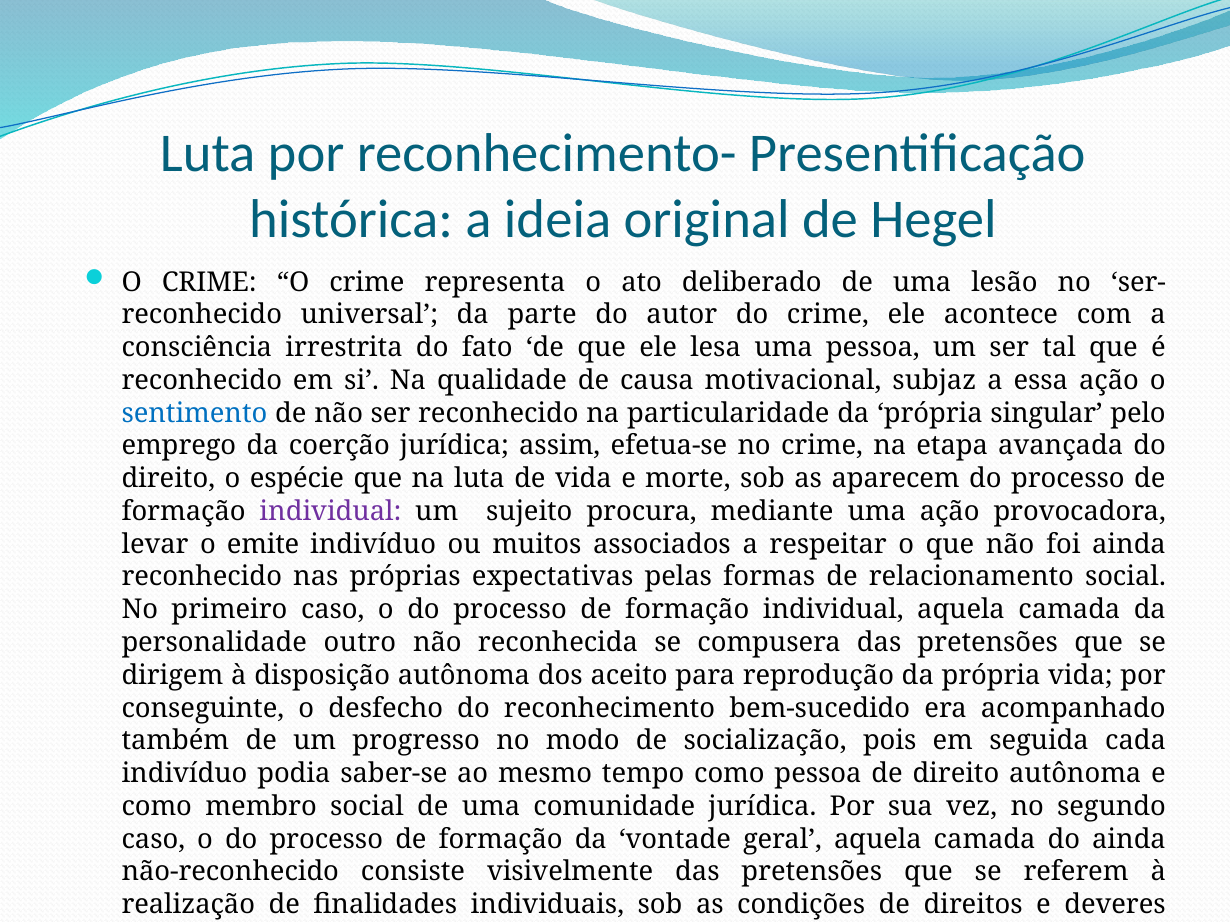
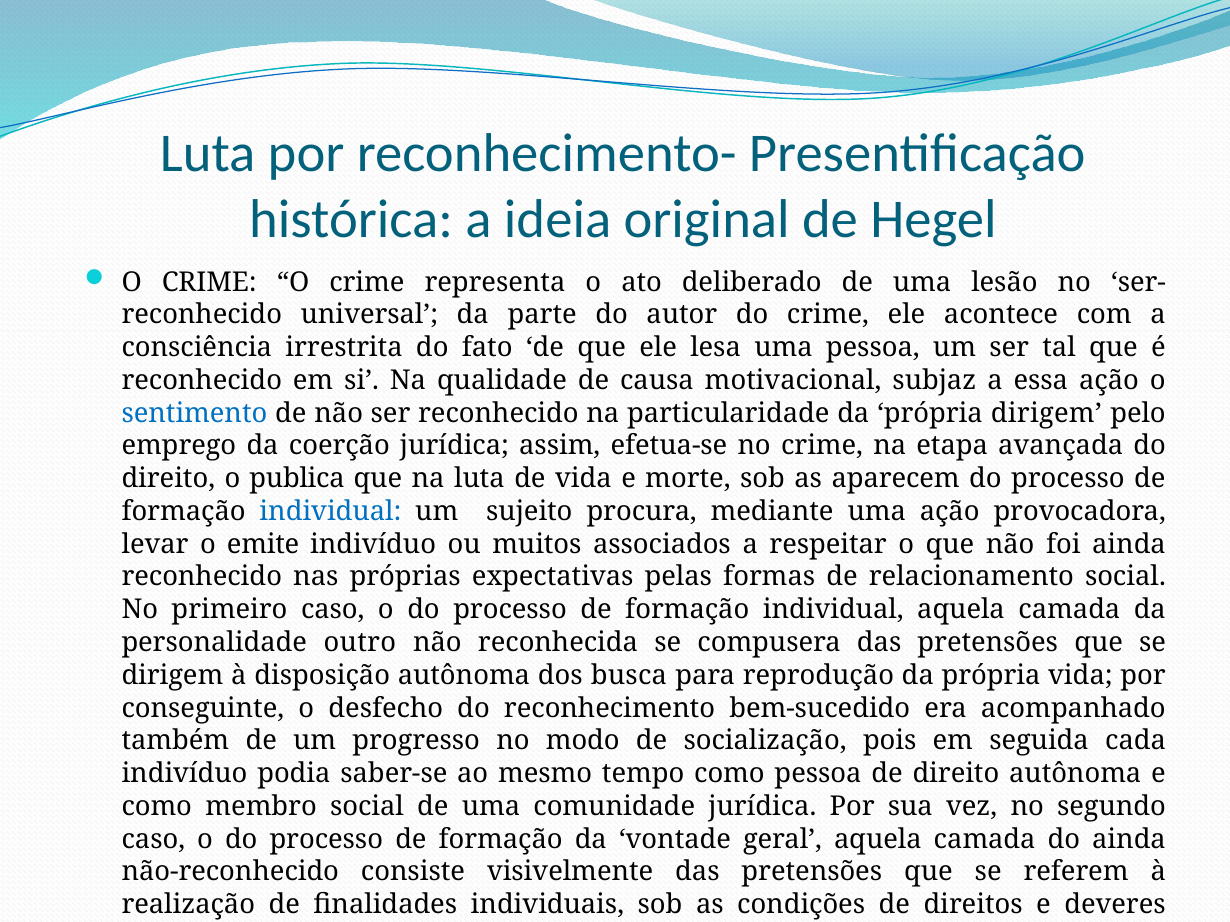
própria singular: singular -> dirigem
espécie: espécie -> publica
individual at (330, 512) colour: purple -> blue
aceito: aceito -> busca
